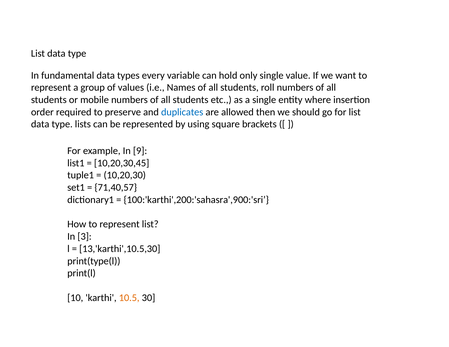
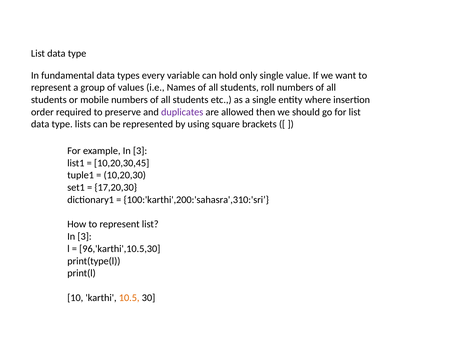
duplicates colour: blue -> purple
example In 9: 9 -> 3
71,40,57: 71,40,57 -> 17,20,30
100:'karthi',200:'sahasra',900:'sri: 100:'karthi',200:'sahasra',900:'sri -> 100:'karthi',200:'sahasra',310:'sri
13,'karthi',10.5,30: 13,'karthi',10.5,30 -> 96,'karthi',10.5,30
